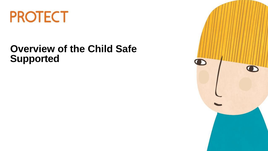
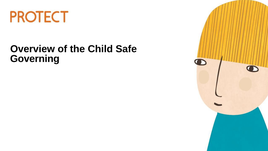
Supported: Supported -> Governing
